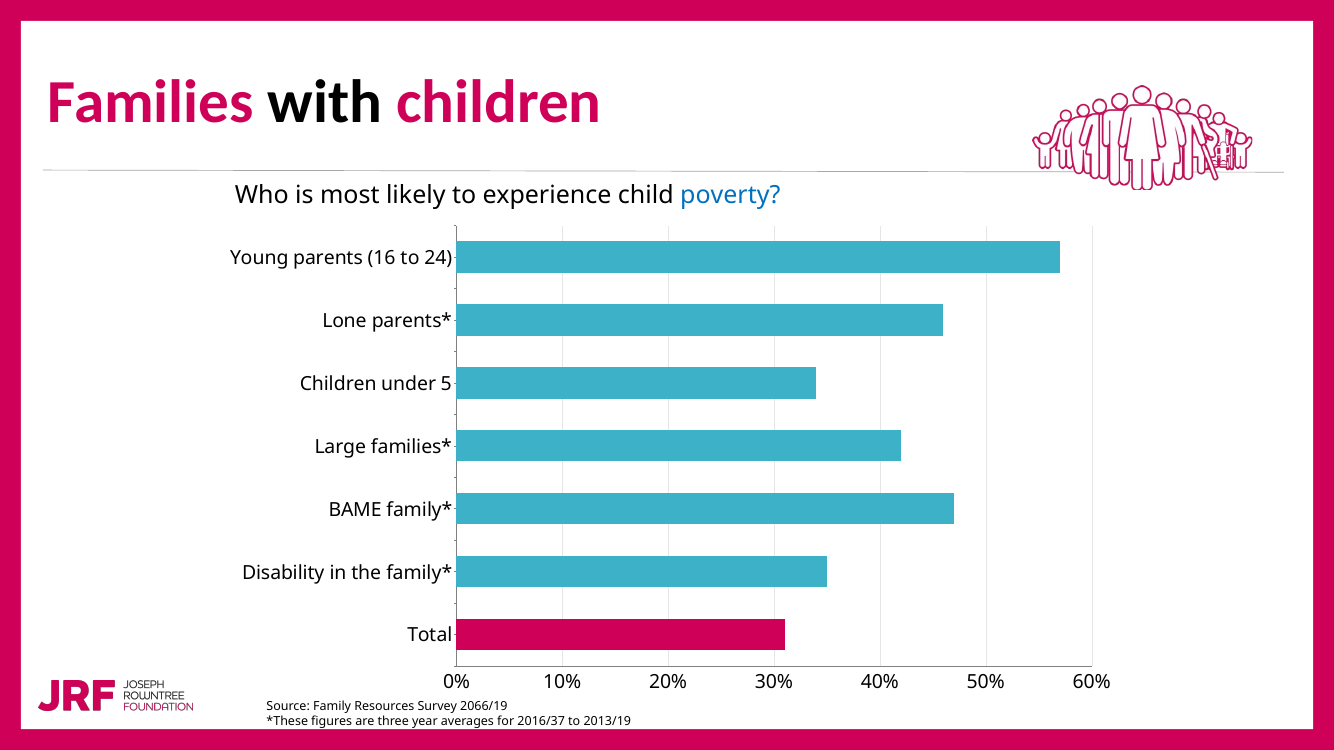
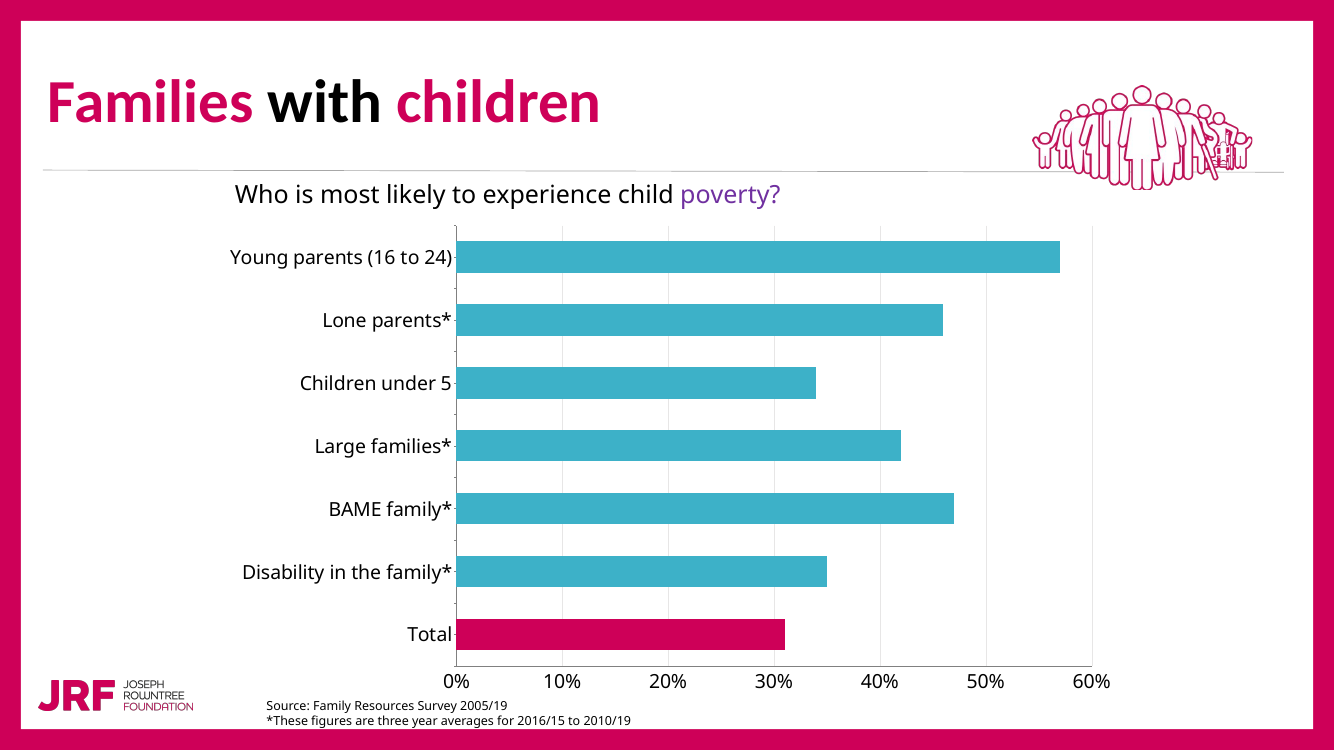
poverty colour: blue -> purple
2066/19: 2066/19 -> 2005/19
2016/37: 2016/37 -> 2016/15
2013/19: 2013/19 -> 2010/19
